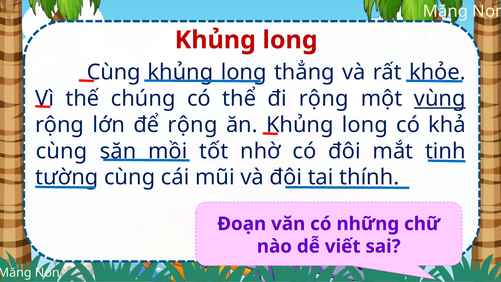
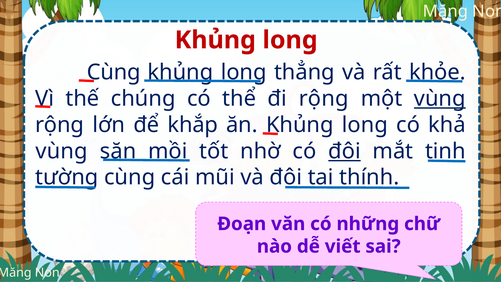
để rộng: rộng -> khắp
cùng at (62, 151): cùng -> vùng
đôi at (344, 151) underline: none -> present
